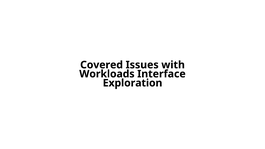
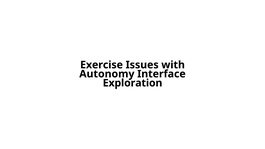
Covered: Covered -> Exercise
Workloads: Workloads -> Autonomy
